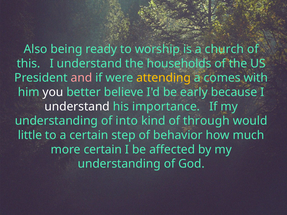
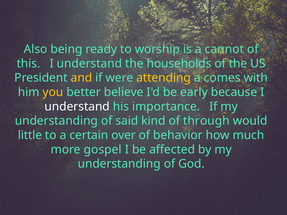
church: church -> cannot
and colour: pink -> yellow
you colour: white -> yellow
into: into -> said
step: step -> over
more certain: certain -> gospel
